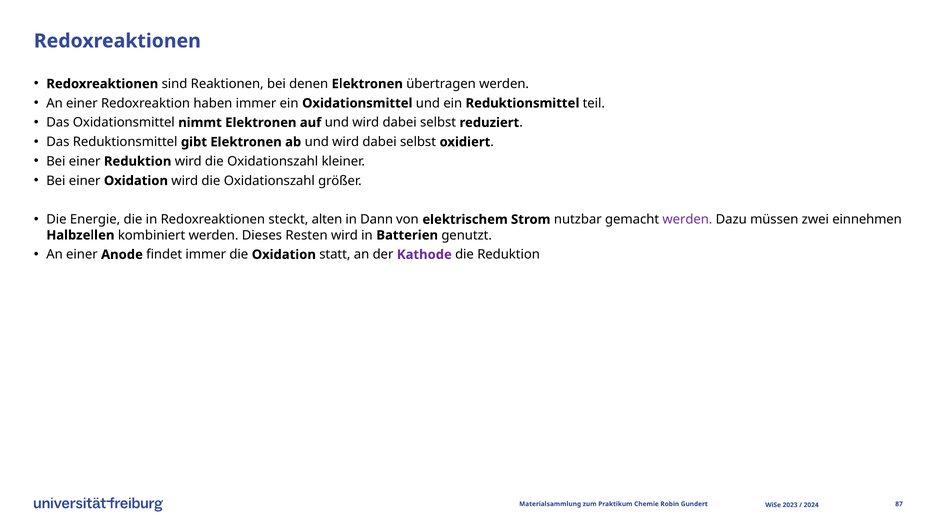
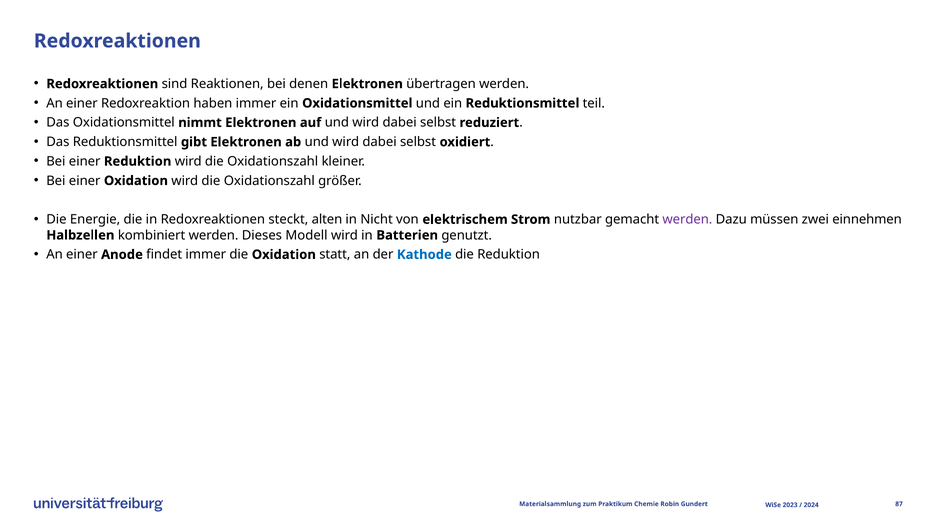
Dann: Dann -> Nicht
Resten: Resten -> Modell
Kathode colour: purple -> blue
